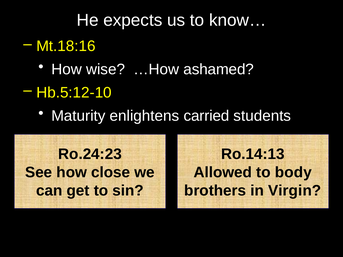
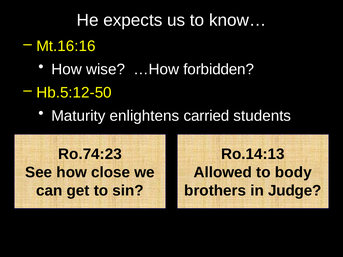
Mt.18:16: Mt.18:16 -> Mt.16:16
ashamed: ashamed -> forbidden
Hb.5:12-10: Hb.5:12-10 -> Hb.5:12-50
Ro.24:23: Ro.24:23 -> Ro.74:23
Virgin: Virgin -> Judge
